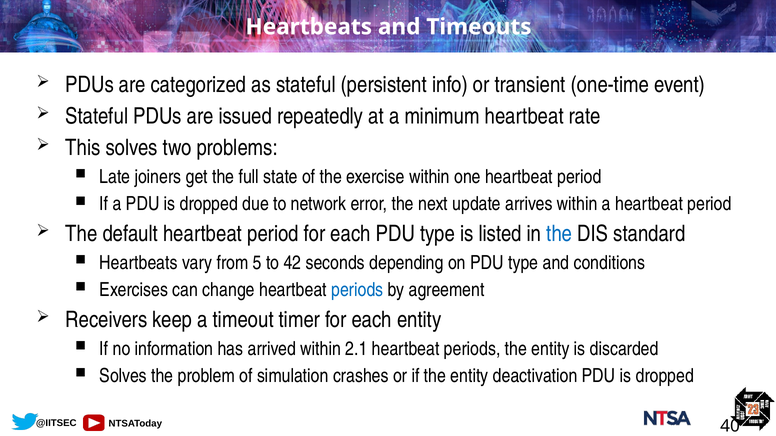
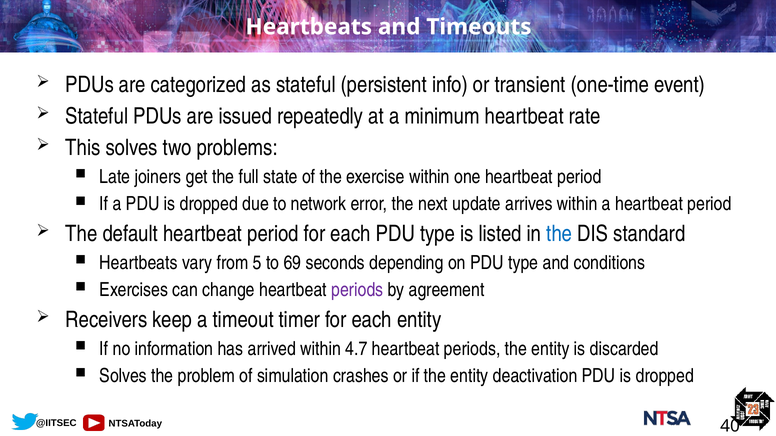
42: 42 -> 69
periods at (357, 290) colour: blue -> purple
2.1: 2.1 -> 4.7
